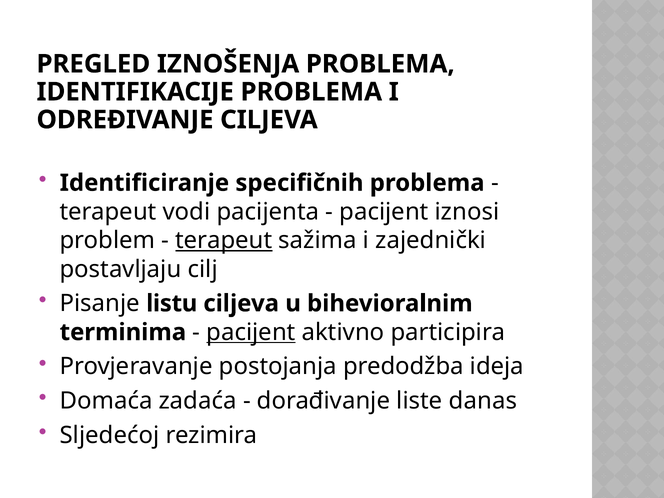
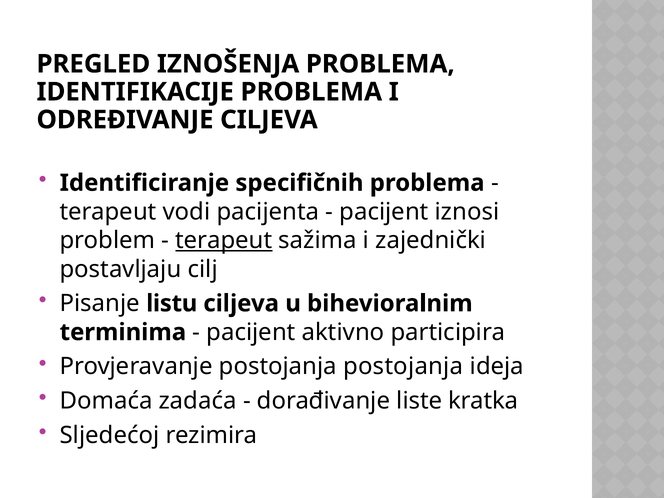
pacijent at (251, 332) underline: present -> none
postojanja predodžba: predodžba -> postojanja
danas: danas -> kratka
